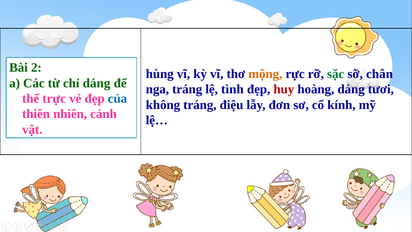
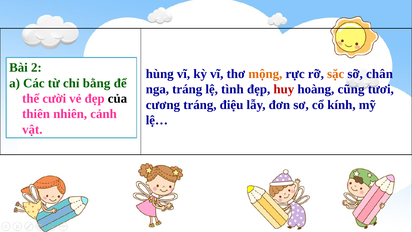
sặc colour: green -> orange
chỉ dáng: dáng -> bằng
hoàng dáng: dáng -> cũng
trực: trực -> cười
của colour: blue -> black
không: không -> cương
